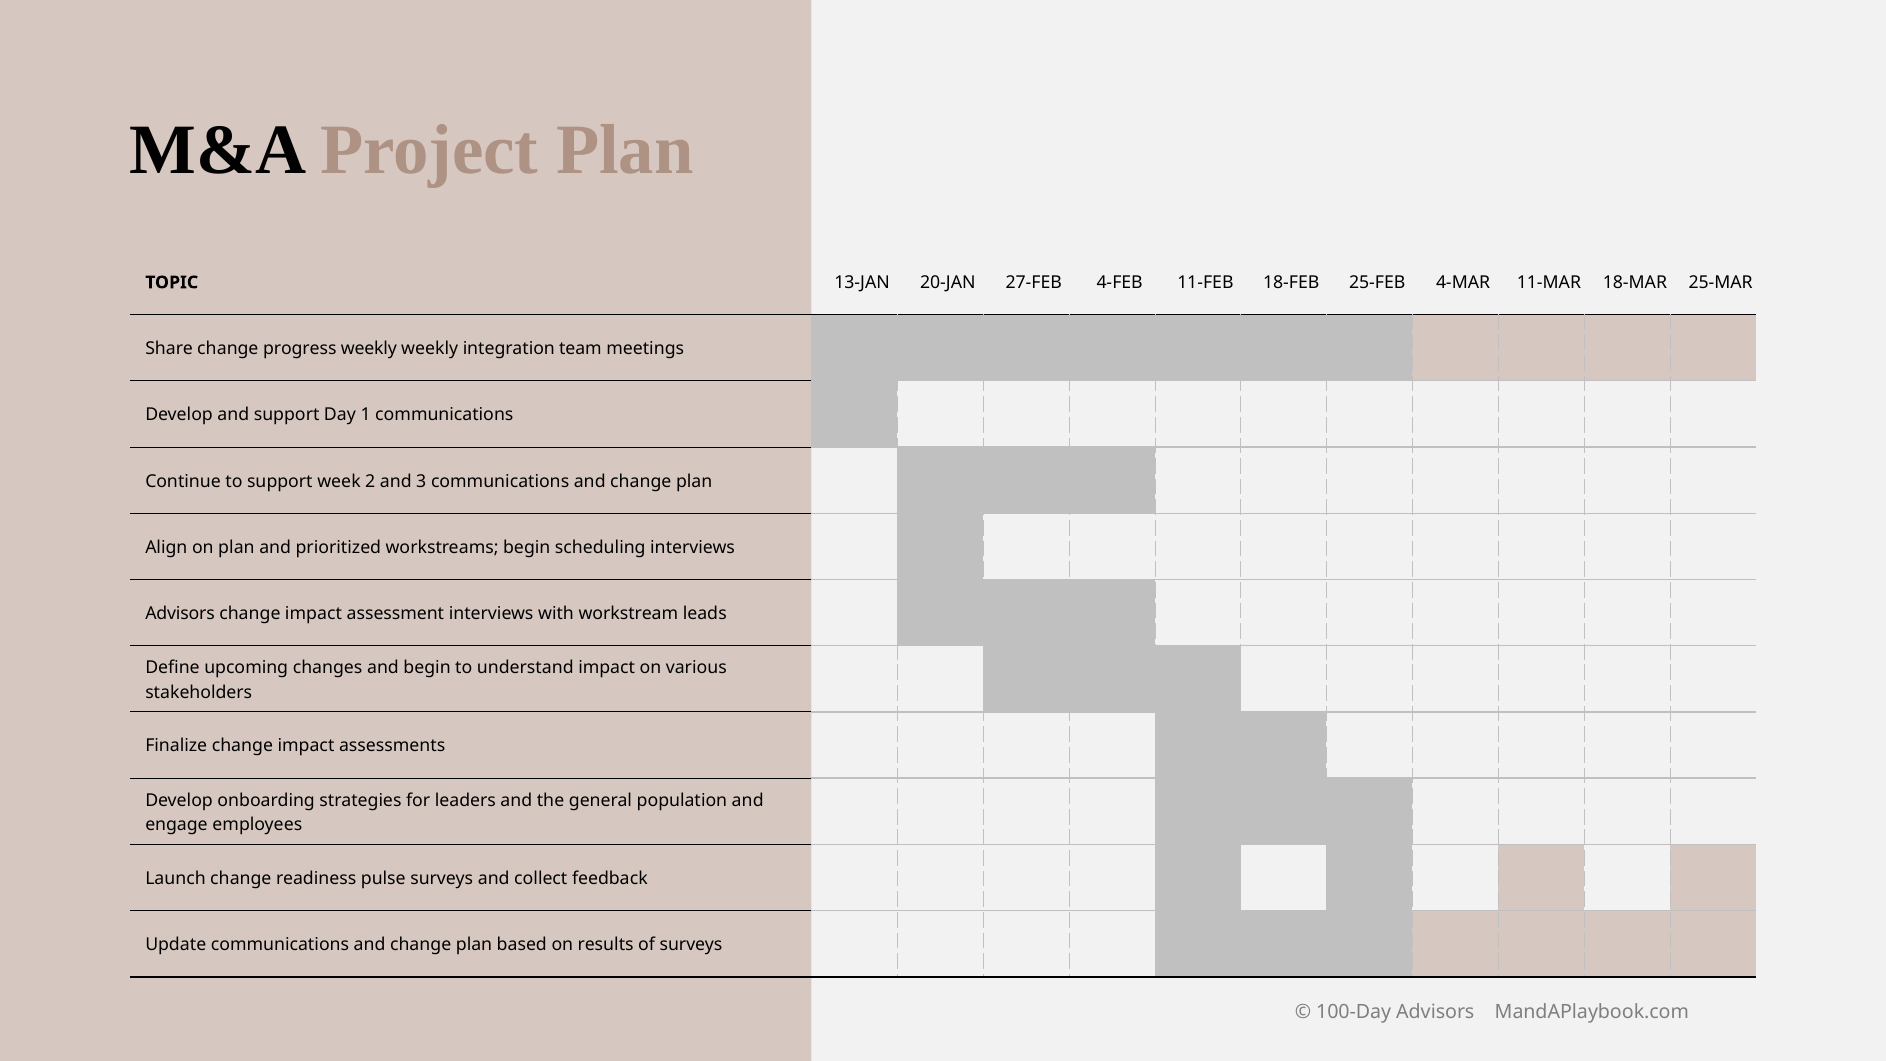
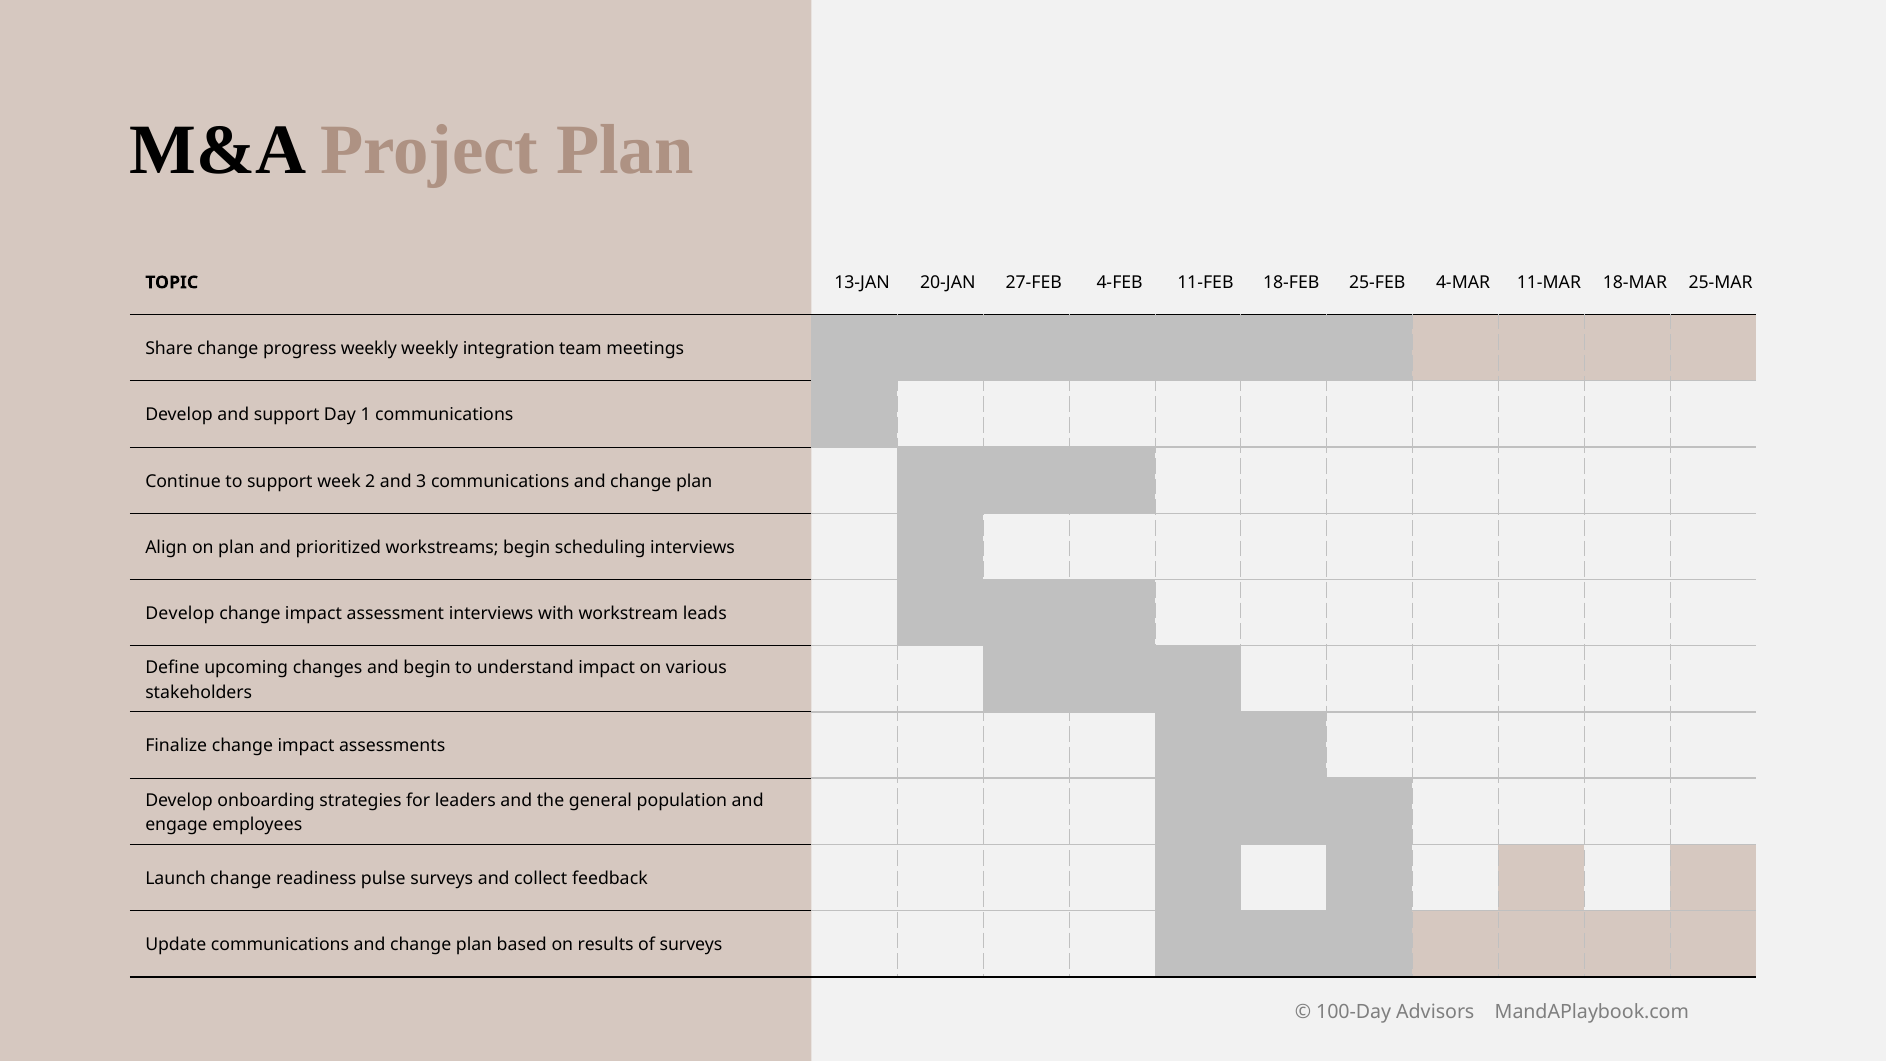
Advisors at (180, 613): Advisors -> Develop
